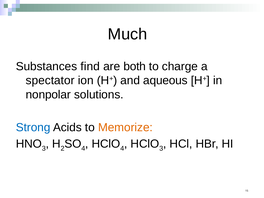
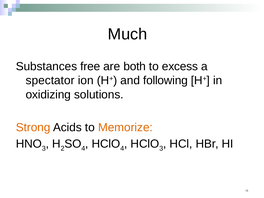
find: find -> free
charge: charge -> excess
aqueous: aqueous -> following
nonpolar: nonpolar -> oxidizing
Strong colour: blue -> orange
